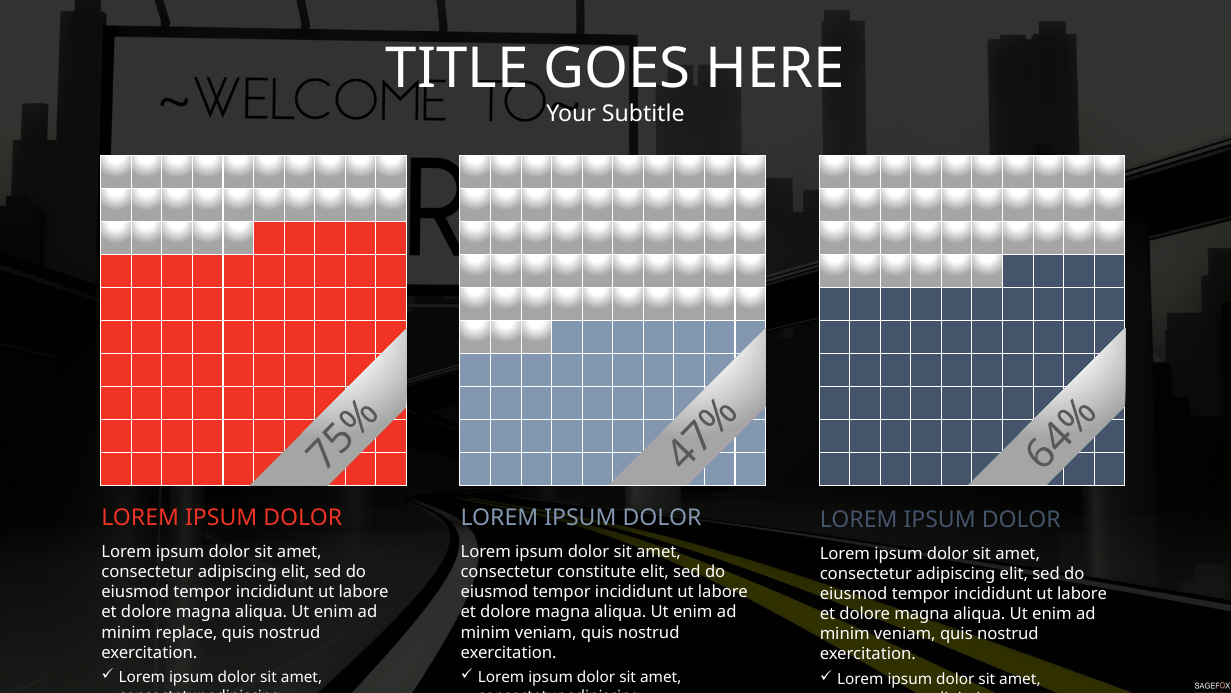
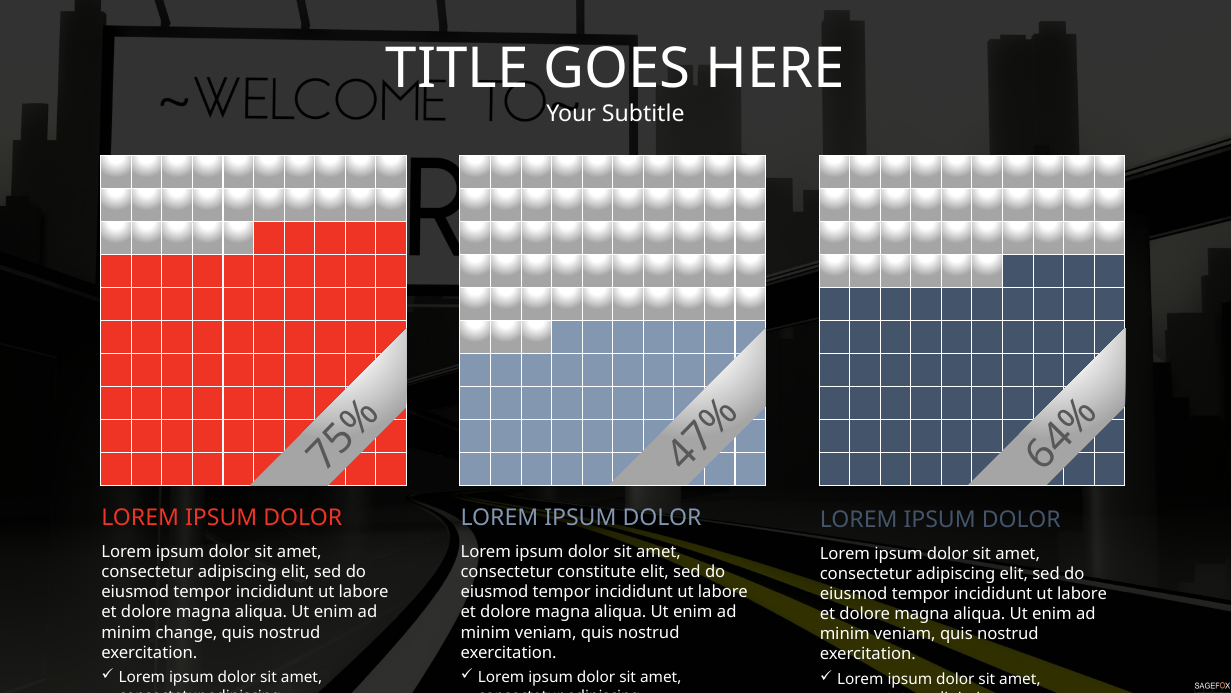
replace: replace -> change
